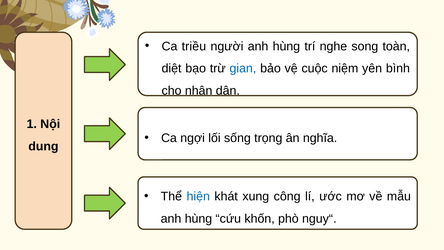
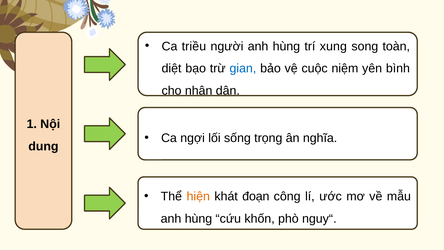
nghe: nghe -> xung
hiện colour: blue -> orange
xung: xung -> đoạn
